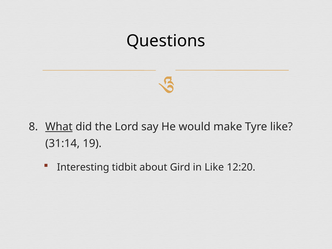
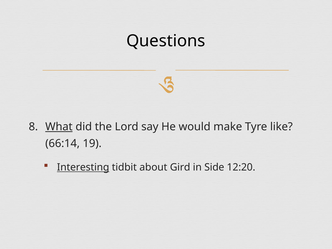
31:14: 31:14 -> 66:14
Interesting underline: none -> present
in Like: Like -> Side
